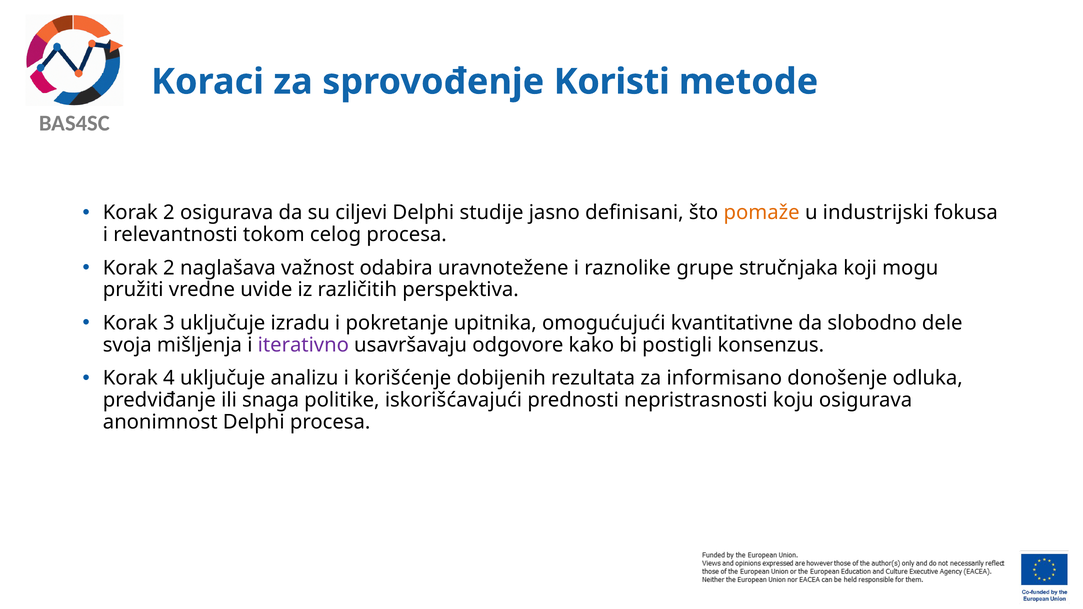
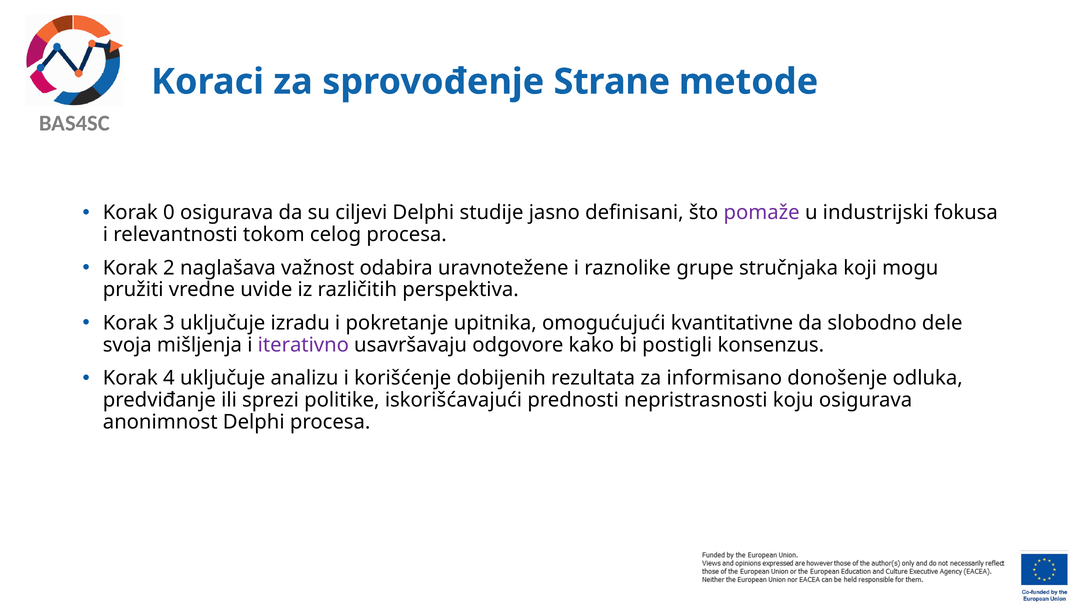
Koristi: Koristi -> Strane
2 at (169, 213): 2 -> 0
pomaže colour: orange -> purple
snaga: snaga -> sprezi
